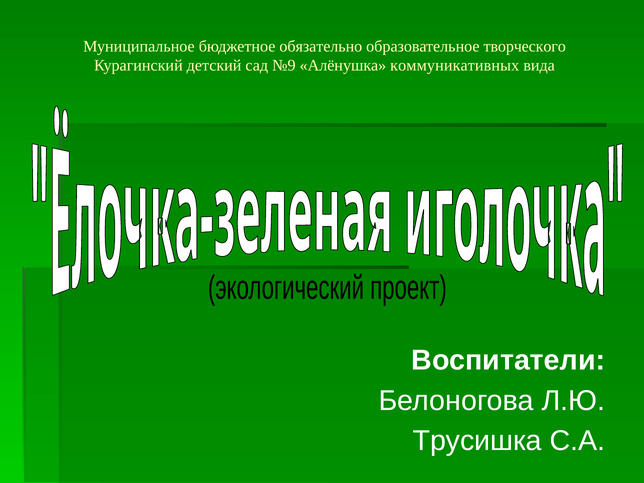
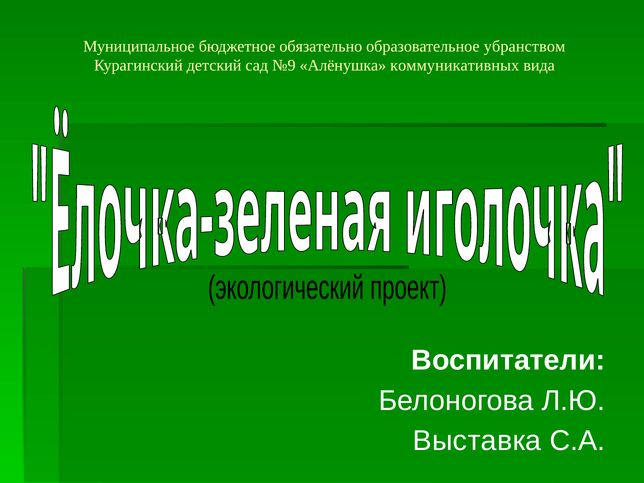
творческого: творческого -> убранством
Трусишка: Трусишка -> Выставка
